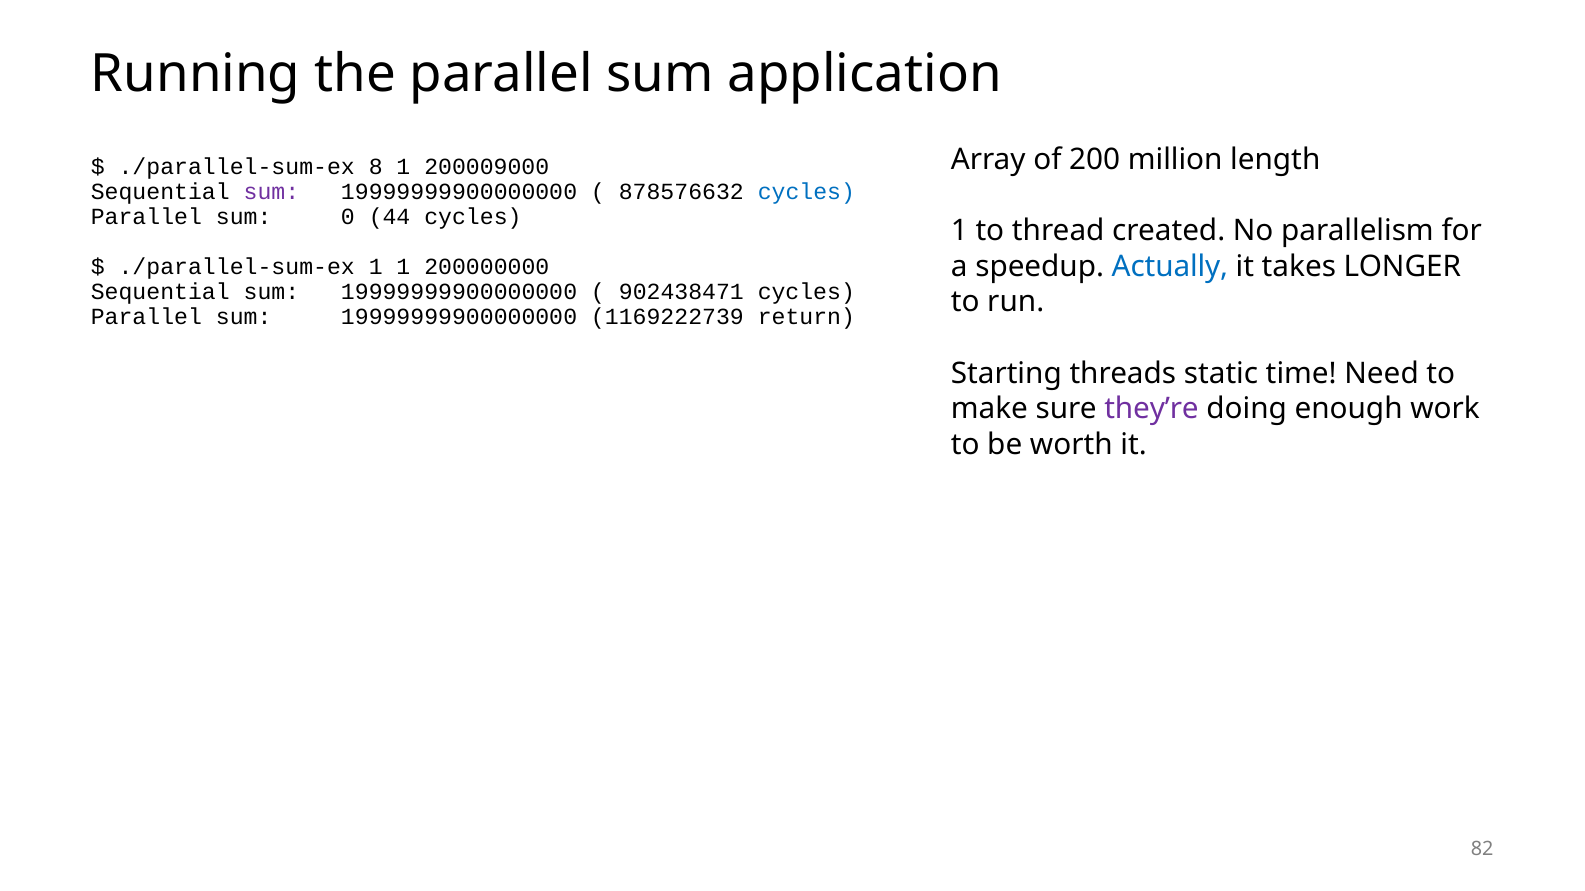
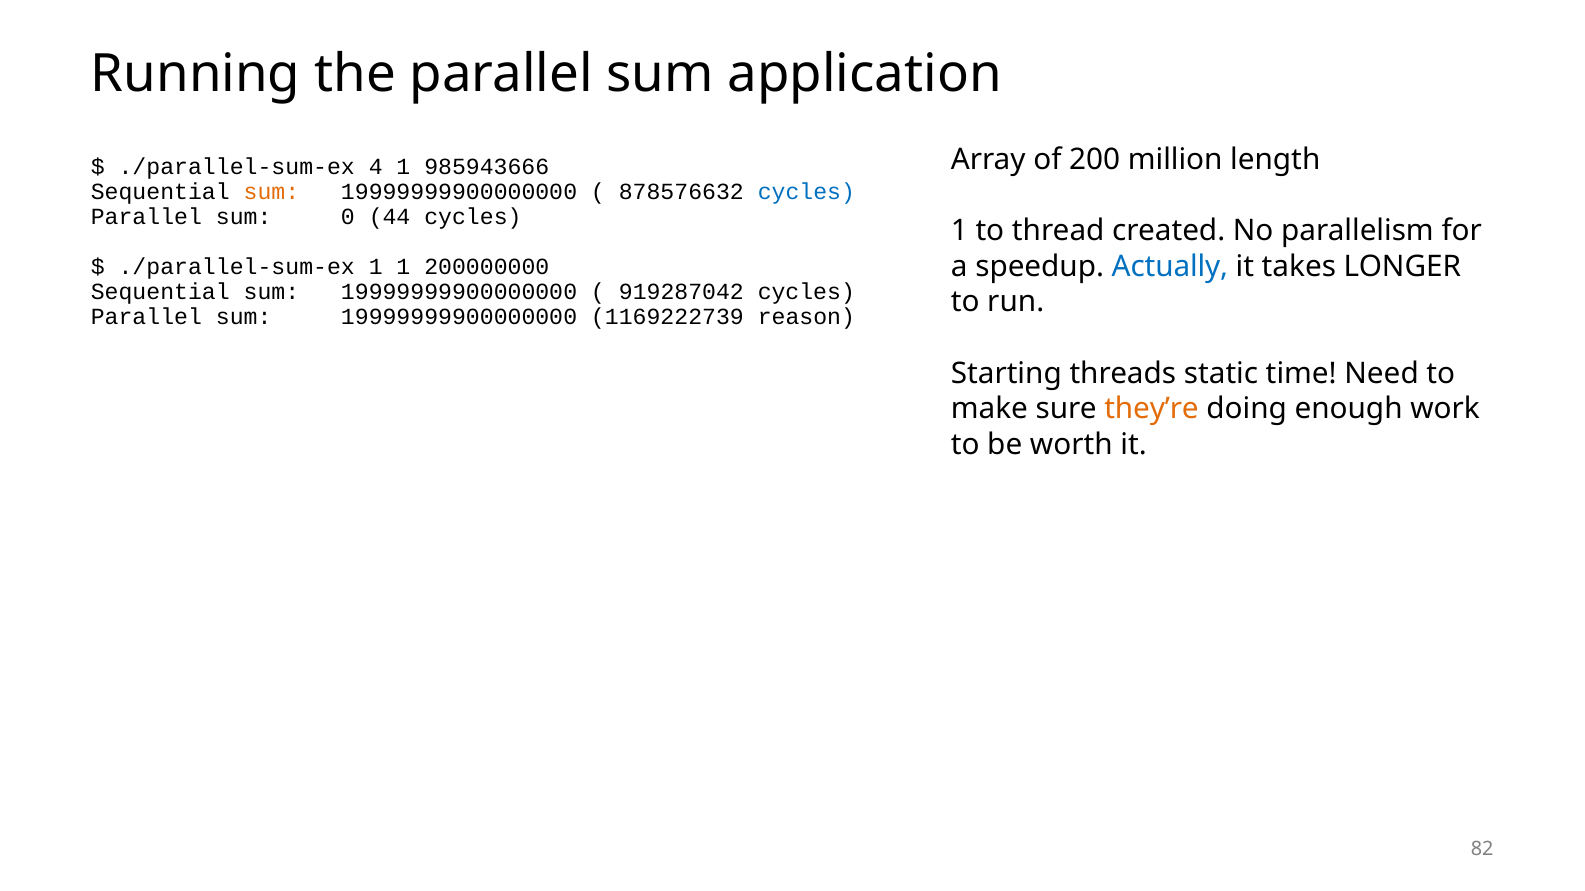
8: 8 -> 4
200009000: 200009000 -> 985943666
sum at (271, 192) colour: purple -> orange
902438471: 902438471 -> 919287042
return: return -> reason
they’re colour: purple -> orange
